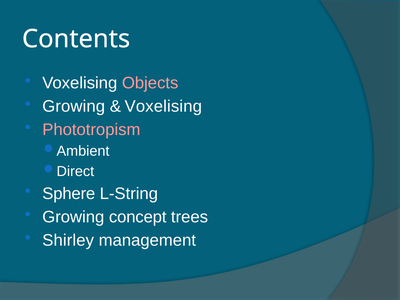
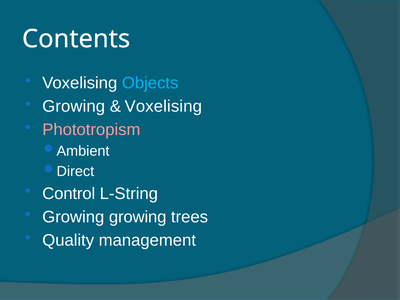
Objects colour: pink -> light blue
Sphere: Sphere -> Control
Growing concept: concept -> growing
Shirley: Shirley -> Quality
